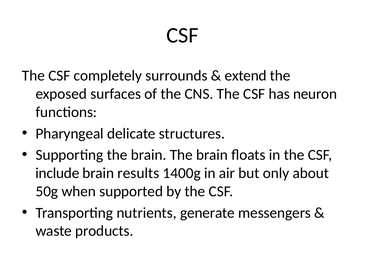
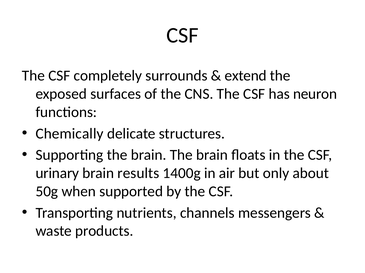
Pharyngeal: Pharyngeal -> Chemically
include: include -> urinary
generate: generate -> channels
